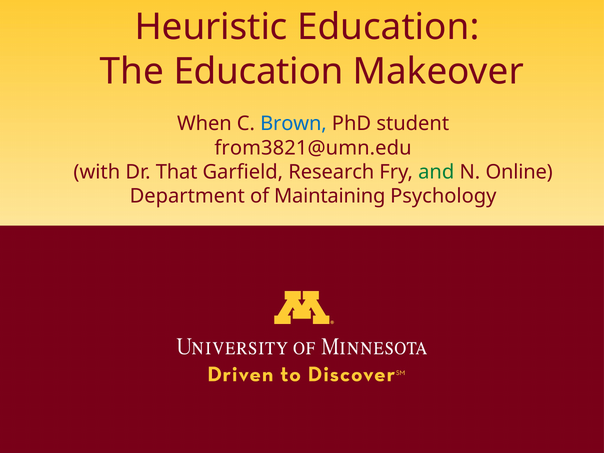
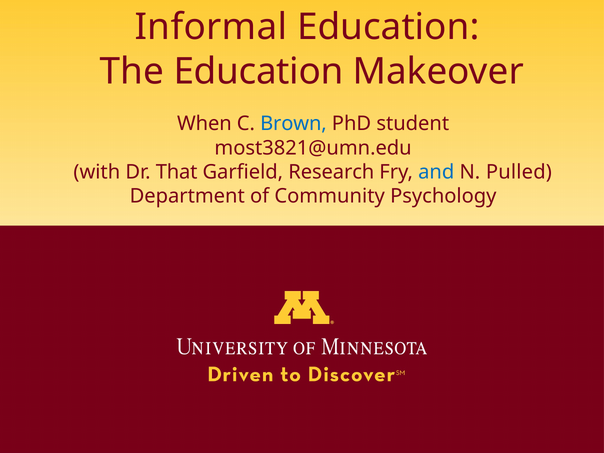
Heuristic: Heuristic -> Informal
from3821@umn.edu: from3821@umn.edu -> most3821@umn.edu
and colour: green -> blue
Online: Online -> Pulled
Maintaining: Maintaining -> Community
